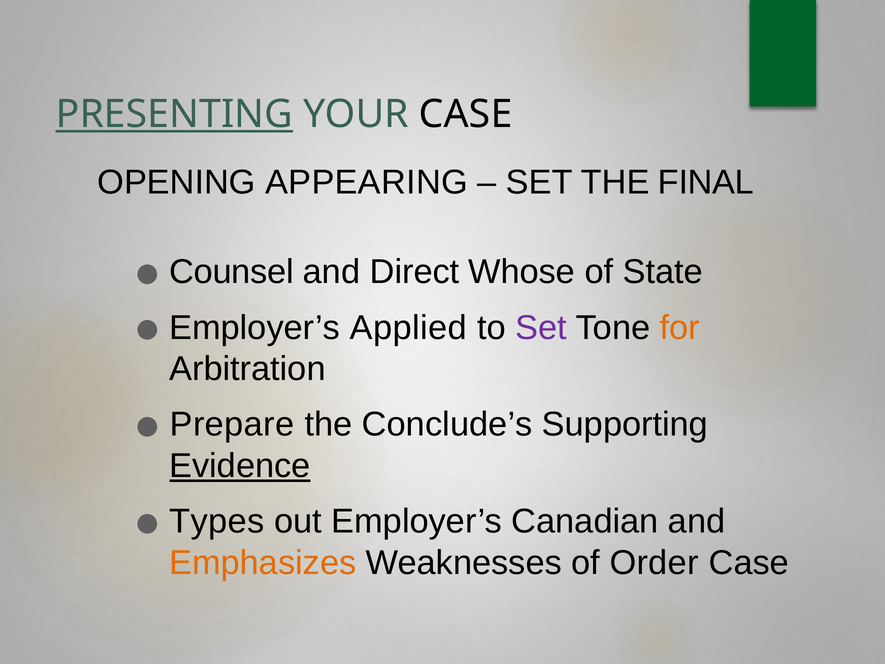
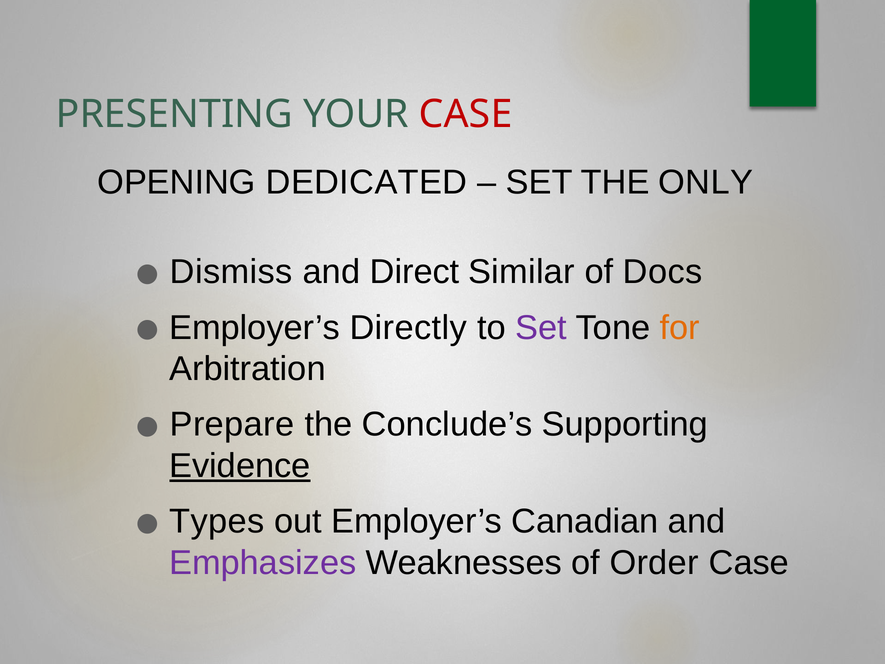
PRESENTING underline: present -> none
CASE at (466, 114) colour: black -> red
APPEARING: APPEARING -> DEDICATED
FINAL: FINAL -> ONLY
Counsel: Counsel -> Dismiss
Whose: Whose -> Similar
State: State -> Docs
Applied: Applied -> Directly
Emphasizes colour: orange -> purple
